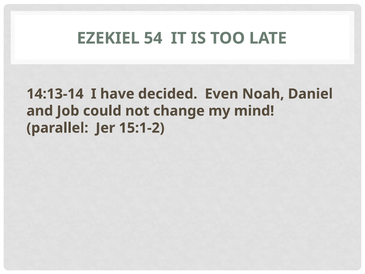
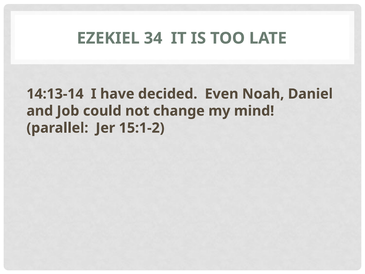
54: 54 -> 34
